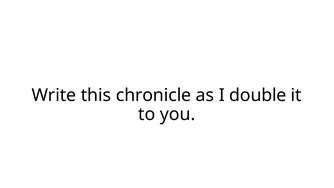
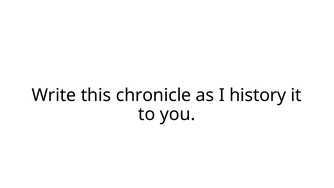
double: double -> history
